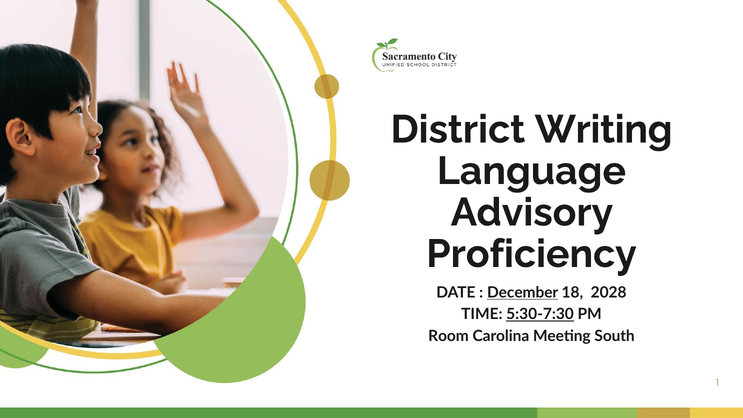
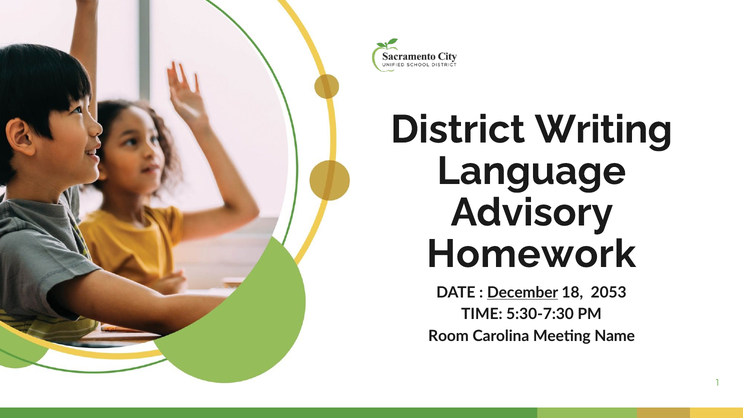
Proficiency: Proficiency -> Homework
2028: 2028 -> 2053
5:30-7:30 underline: present -> none
South: South -> Name
